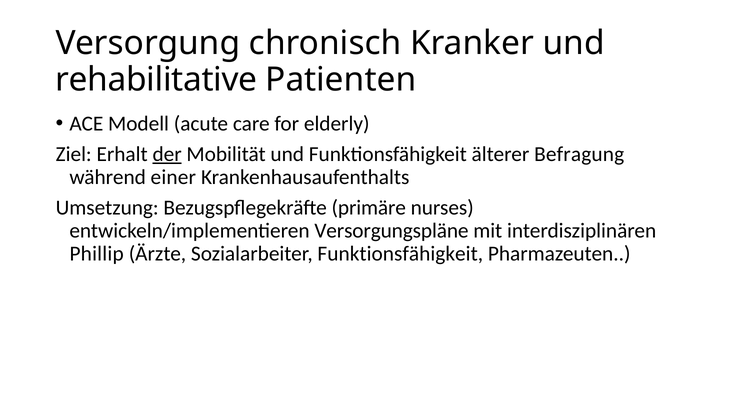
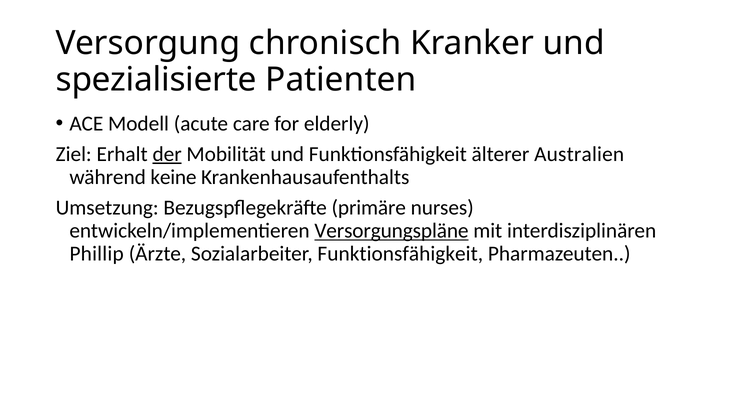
rehabilitative: rehabilitative -> spezialisierte
Befragung: Befragung -> Australien
einer: einer -> keine
Versorgungspläne underline: none -> present
